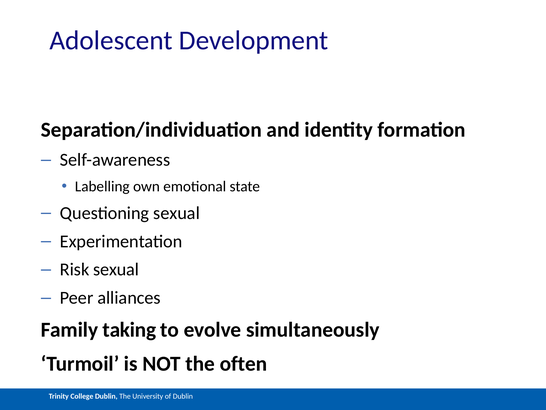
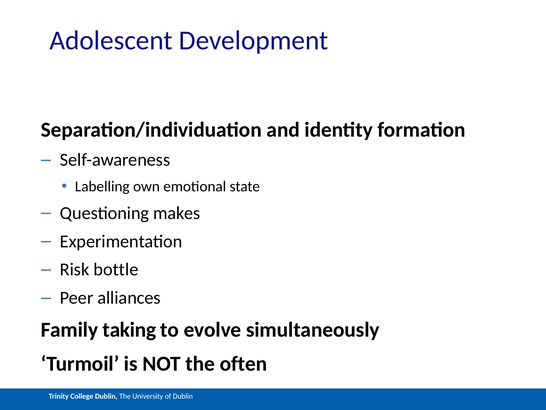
Questioning sexual: sexual -> makes
Risk sexual: sexual -> bottle
